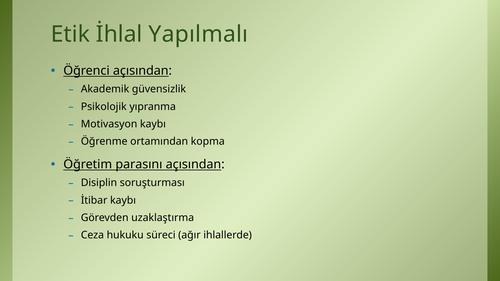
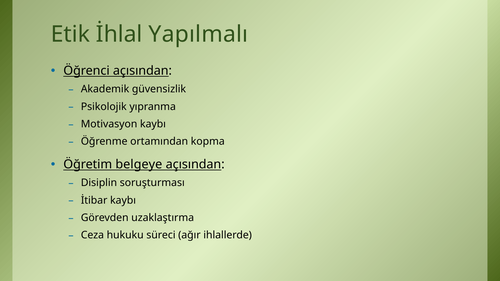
parasını: parasını -> belgeye
